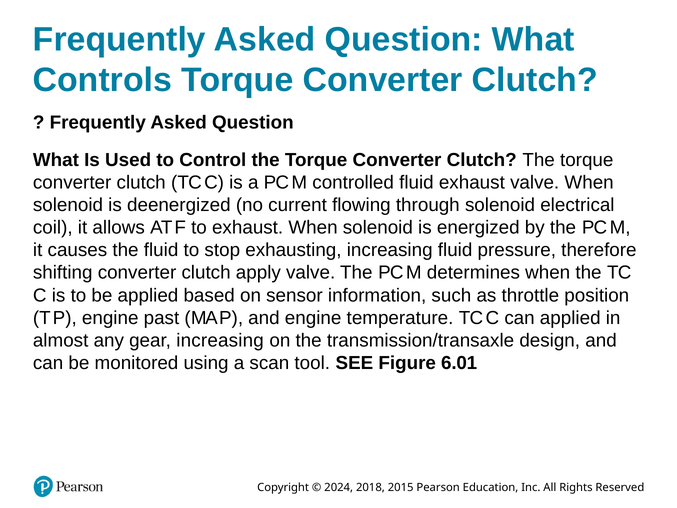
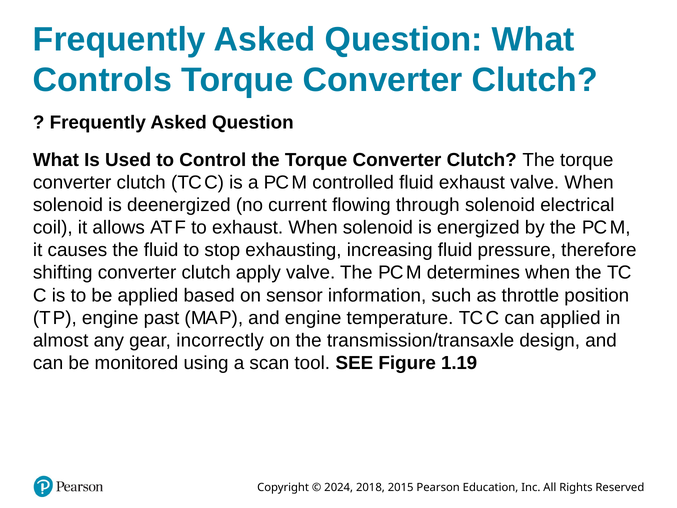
gear increasing: increasing -> incorrectly
6.01: 6.01 -> 1.19
